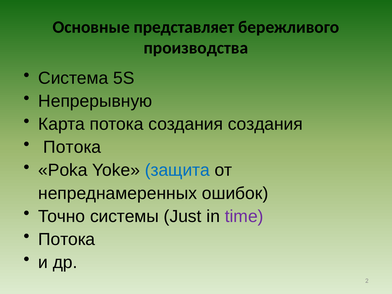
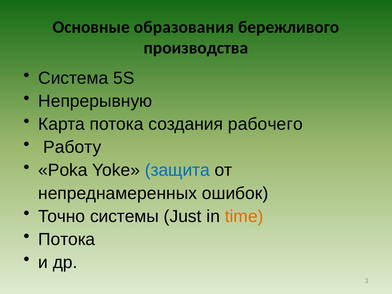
представляет: представляет -> образования
создания создания: создания -> рабочего
Потока at (72, 147): Потока -> Работу
time colour: purple -> orange
